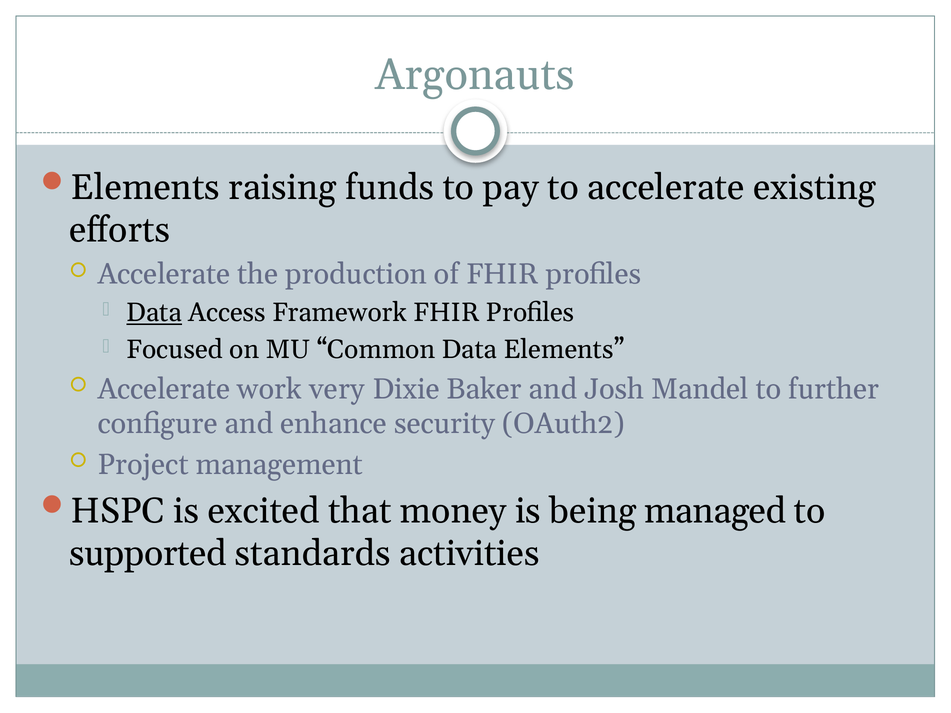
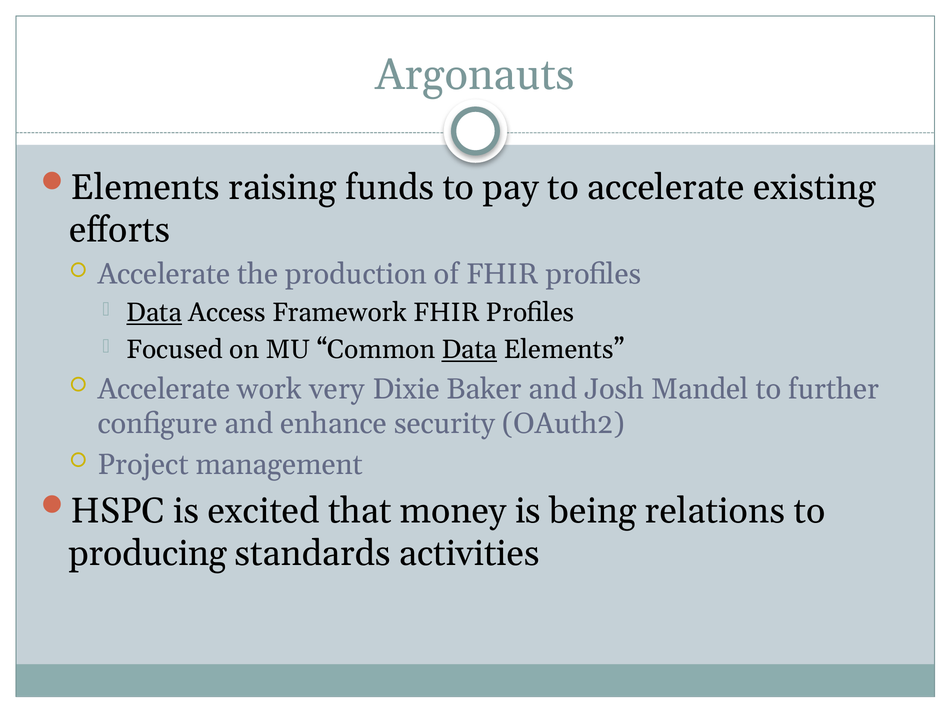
Data at (469, 350) underline: none -> present
managed: managed -> relations
supported: supported -> producing
